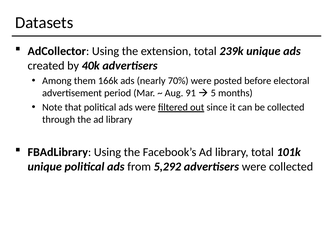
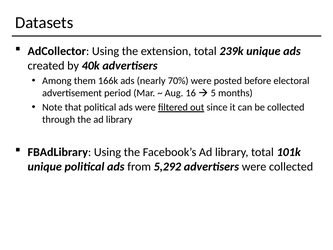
91: 91 -> 16
